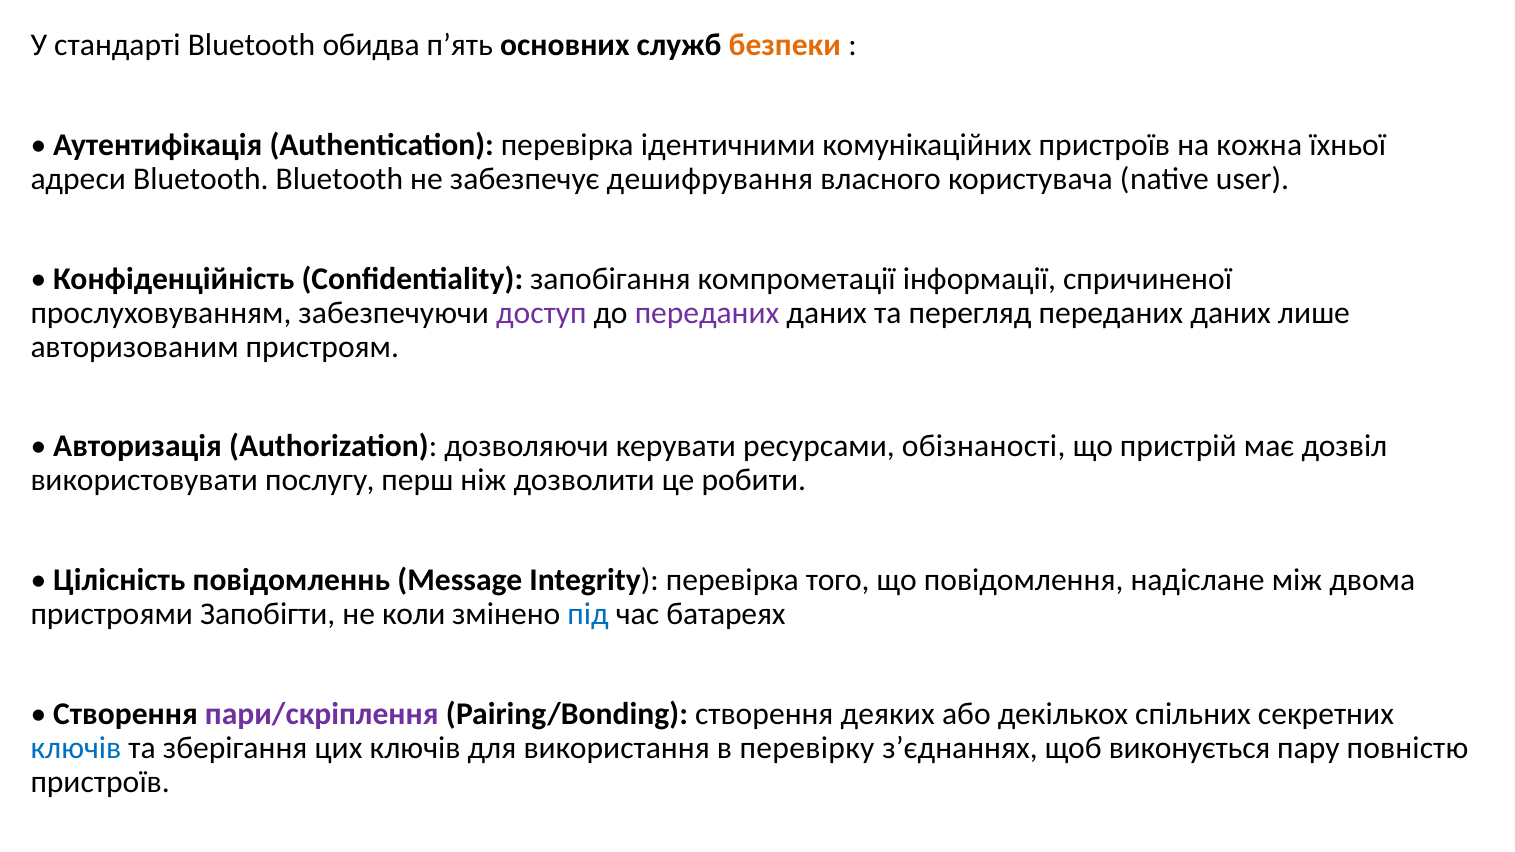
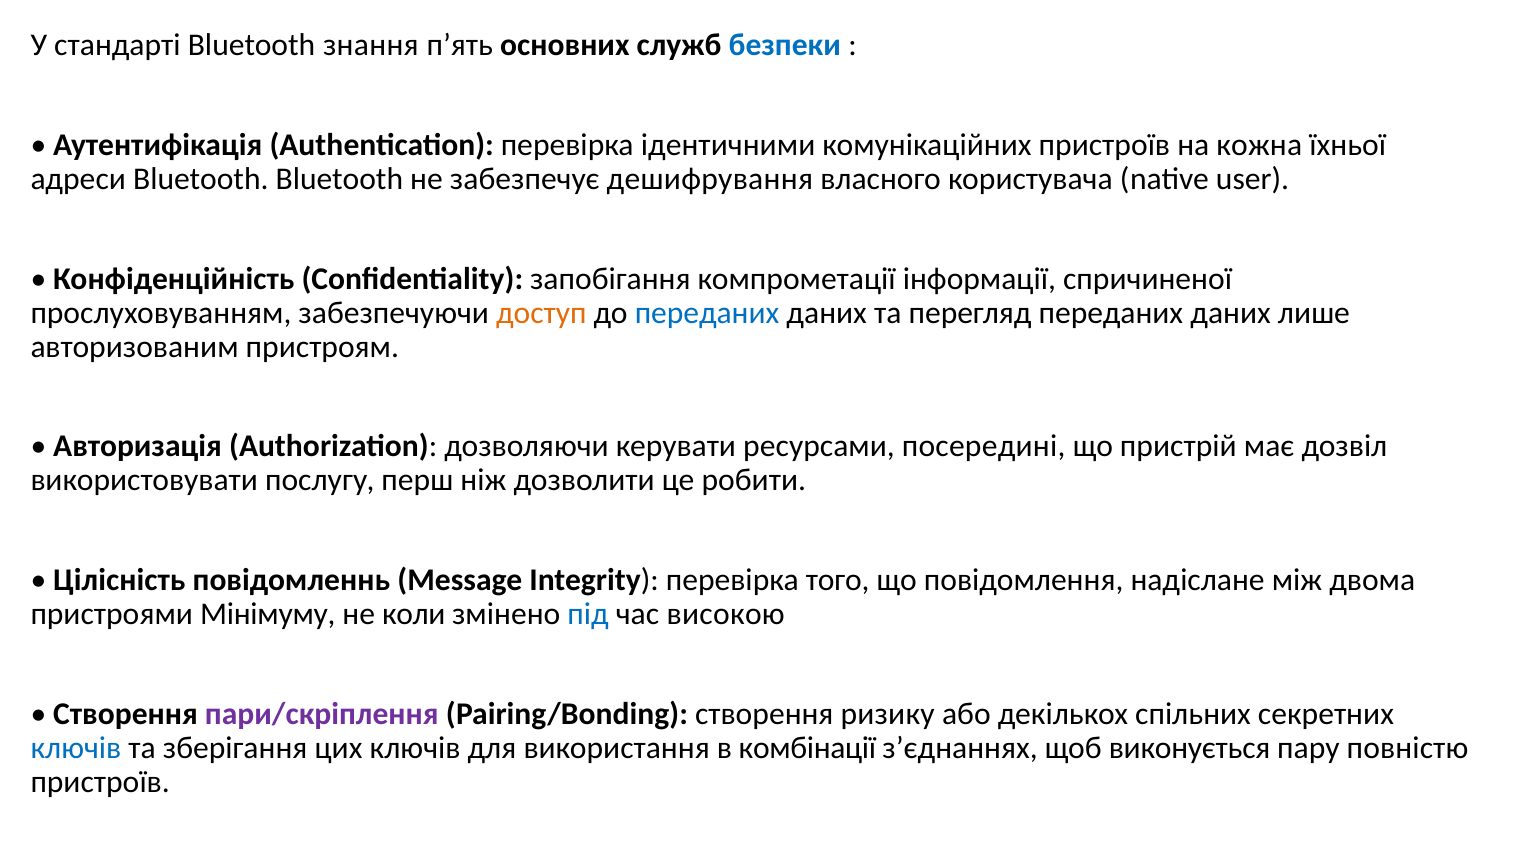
обидва: обидва -> знання
безпеки colour: orange -> blue
доступ colour: purple -> orange
переданих at (707, 313) colour: purple -> blue
обізнаності: обізнаності -> посередині
Запобігти: Запобігти -> Мінімуму
батареях: батареях -> високою
деяких: деяких -> ризику
перевірку: перевірку -> комбінації
